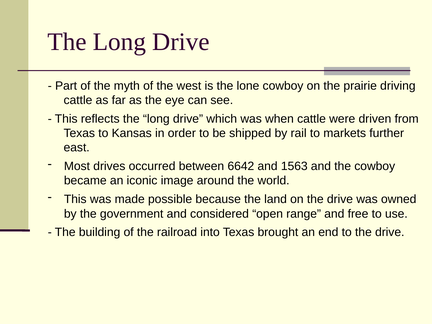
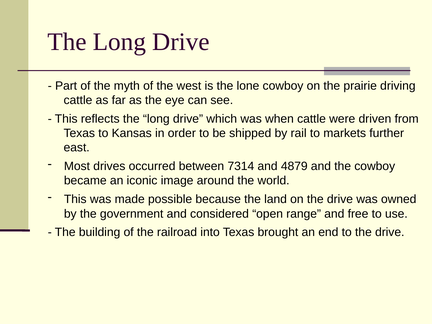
6642: 6642 -> 7314
1563: 1563 -> 4879
